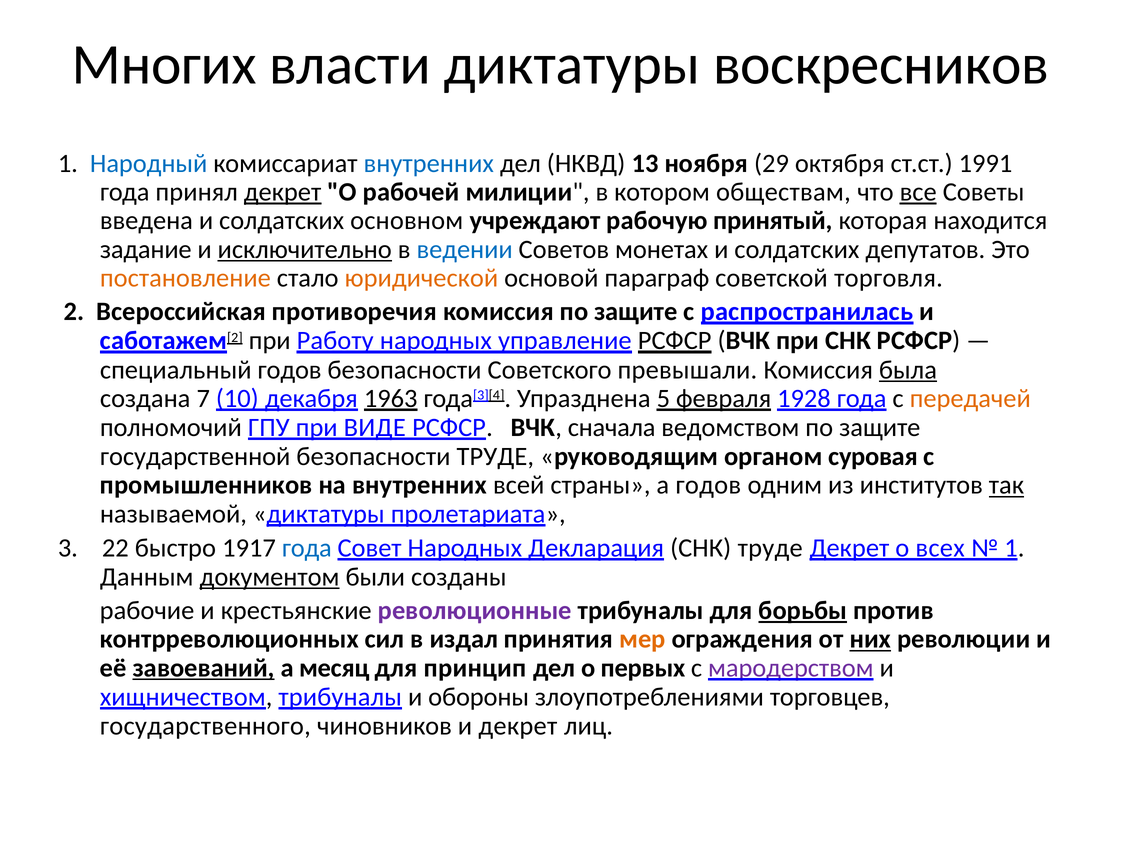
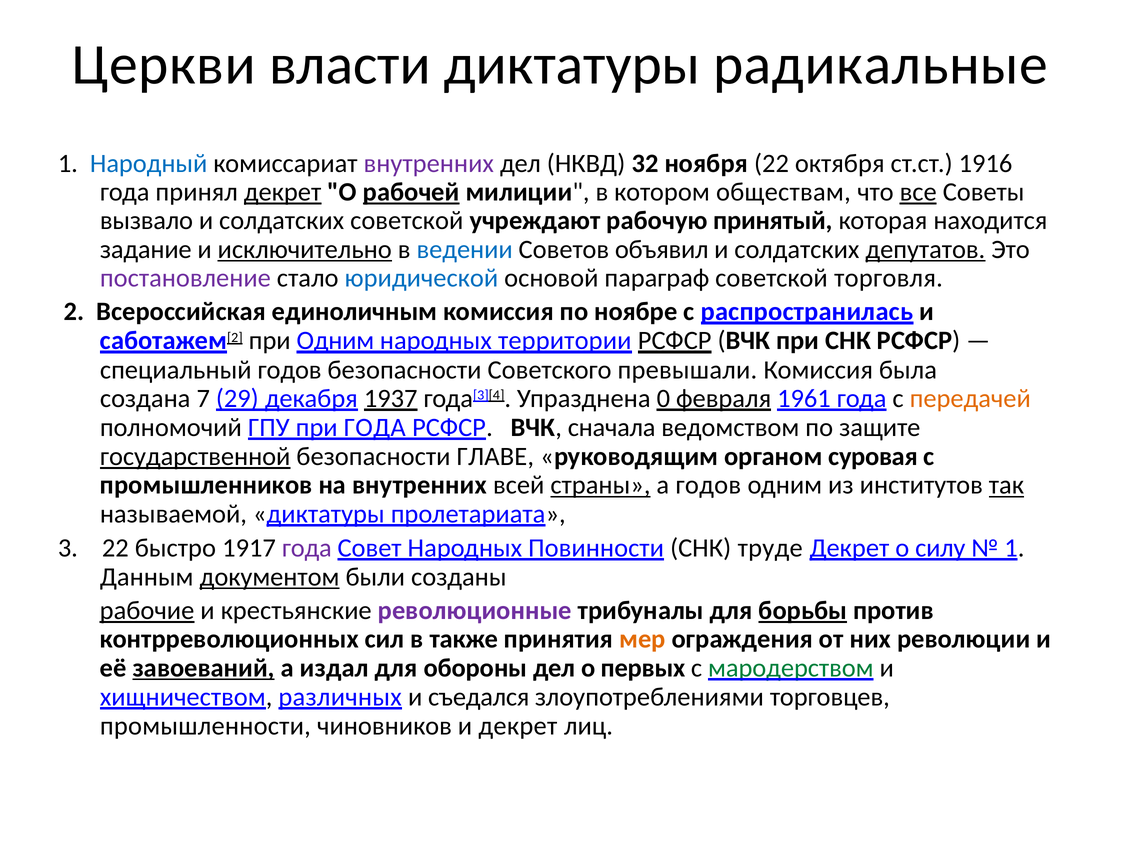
Многих: Многих -> Церкви
воскресников: воскресников -> радикальные
внутренних at (429, 163) colour: blue -> purple
13: 13 -> 32
ноября 29: 29 -> 22
1991: 1991 -> 1916
рабочей underline: none -> present
введена: введена -> вызвало
солдатских основном: основном -> советской
монетах: монетах -> объявил
депутатов underline: none -> present
постановление colour: orange -> purple
юридической colour: orange -> blue
противоречия: противоречия -> единоличным
комиссия по защите: защите -> ноябре
при Работу: Работу -> Одним
управление: управление -> территории
была underline: present -> none
10: 10 -> 29
1963: 1963 -> 1937
5: 5 -> 0
1928: 1928 -> 1961
при ВИДЕ: ВИДЕ -> ГОДА
государственной underline: none -> present
безопасности ТРУДЕ: ТРУДЕ -> ГЛАВЕ
страны underline: none -> present
года at (307, 548) colour: blue -> purple
Декларация: Декларация -> Повинности
всех: всех -> силу
рабочие underline: none -> present
издал: издал -> также
них underline: present -> none
месяц: месяц -> издал
принцип: принцип -> обороны
мародерством colour: purple -> green
хищничеством трибуналы: трибуналы -> различных
обороны: обороны -> съедался
государственного: государственного -> промышленности
